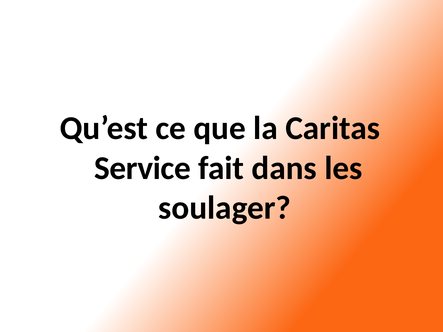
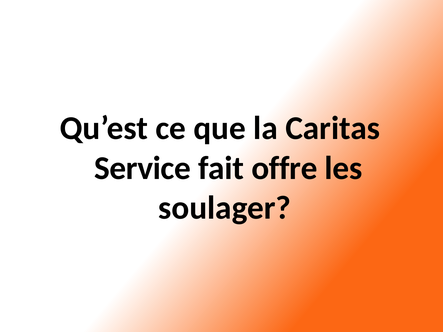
dans: dans -> offre
